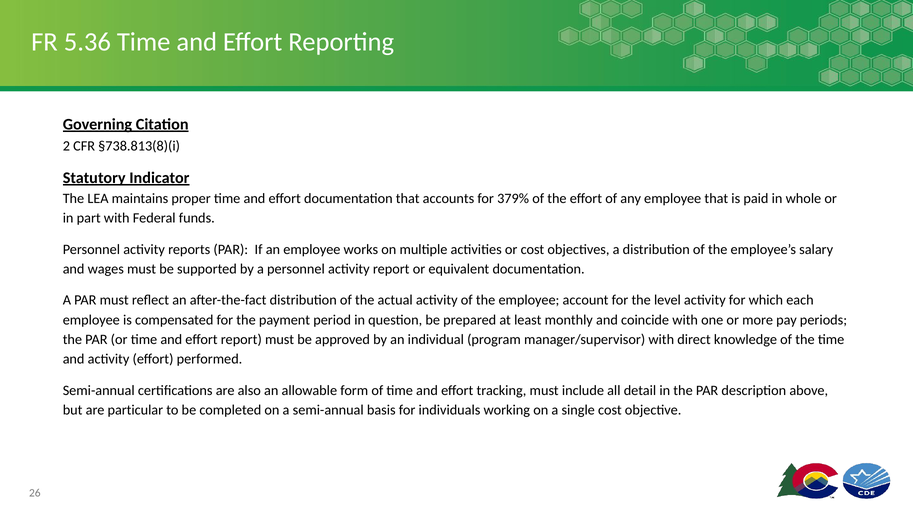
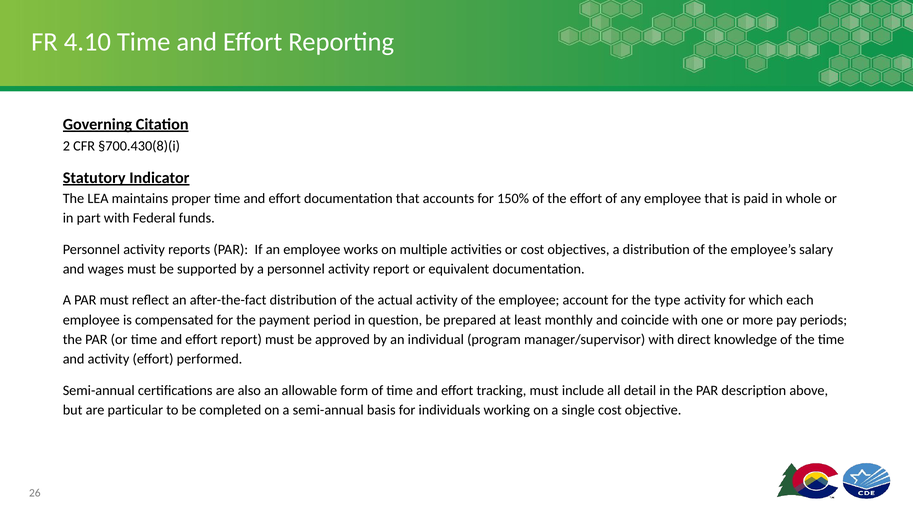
5.36: 5.36 -> 4.10
§738.813(8)(i: §738.813(8)(i -> §700.430(8)(i
379%: 379% -> 150%
level: level -> type
